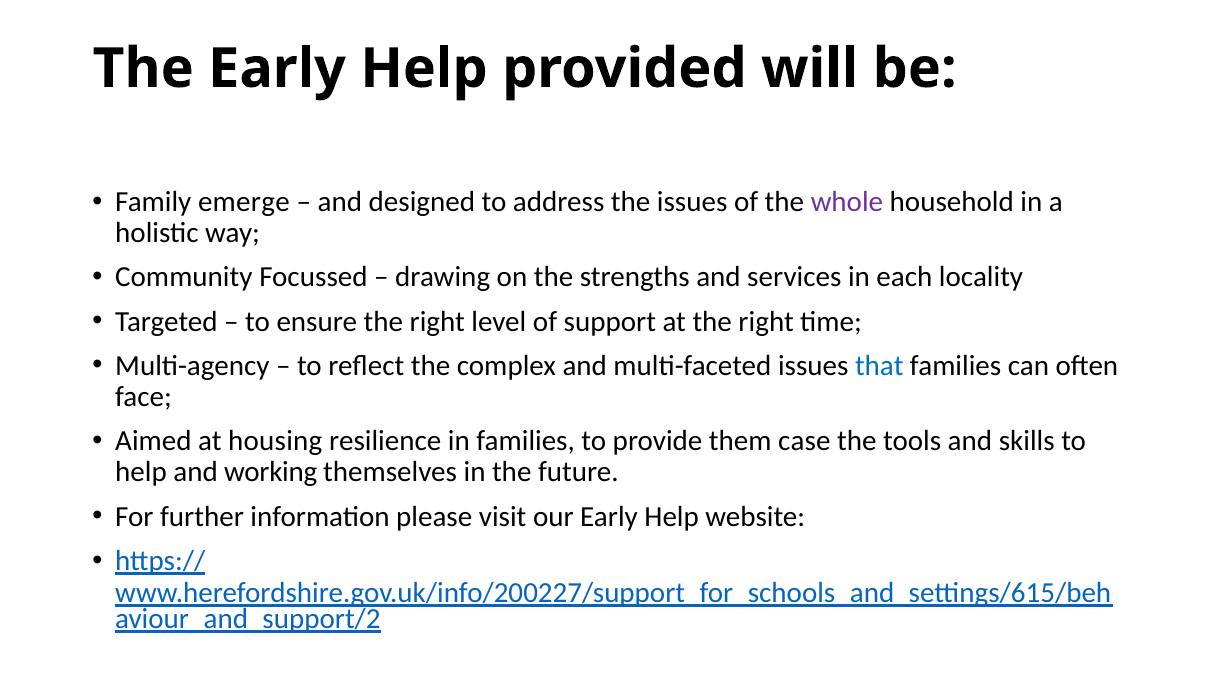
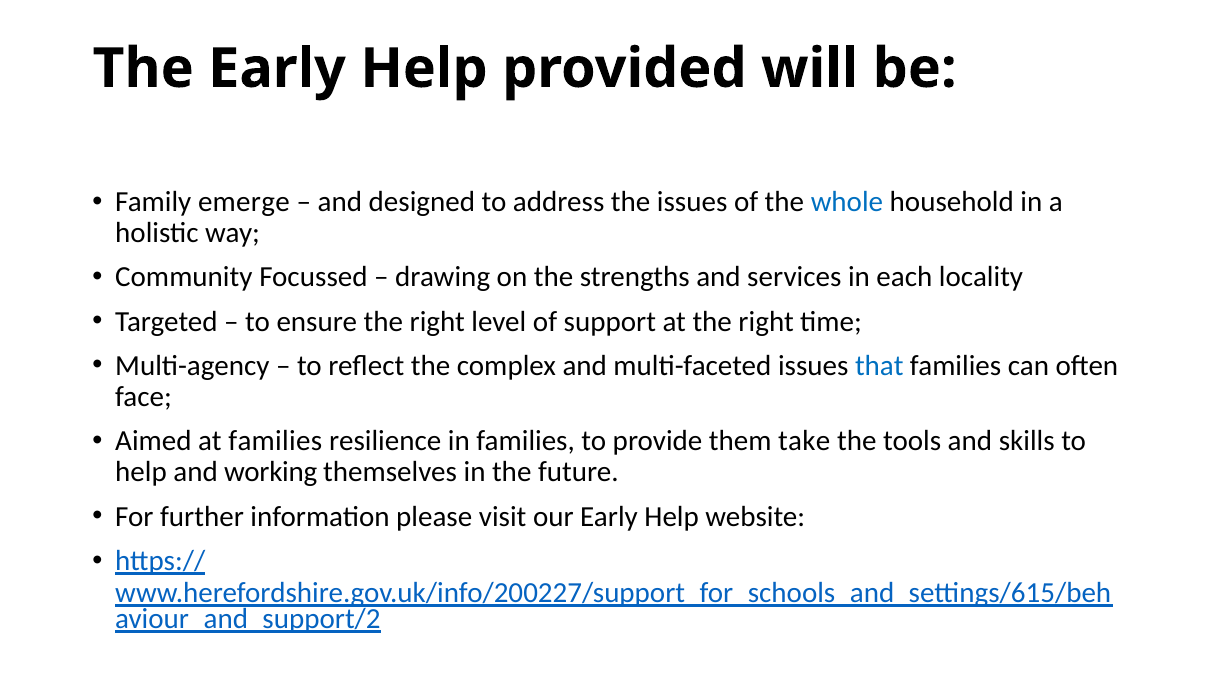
whole colour: purple -> blue
at housing: housing -> families
case: case -> take
